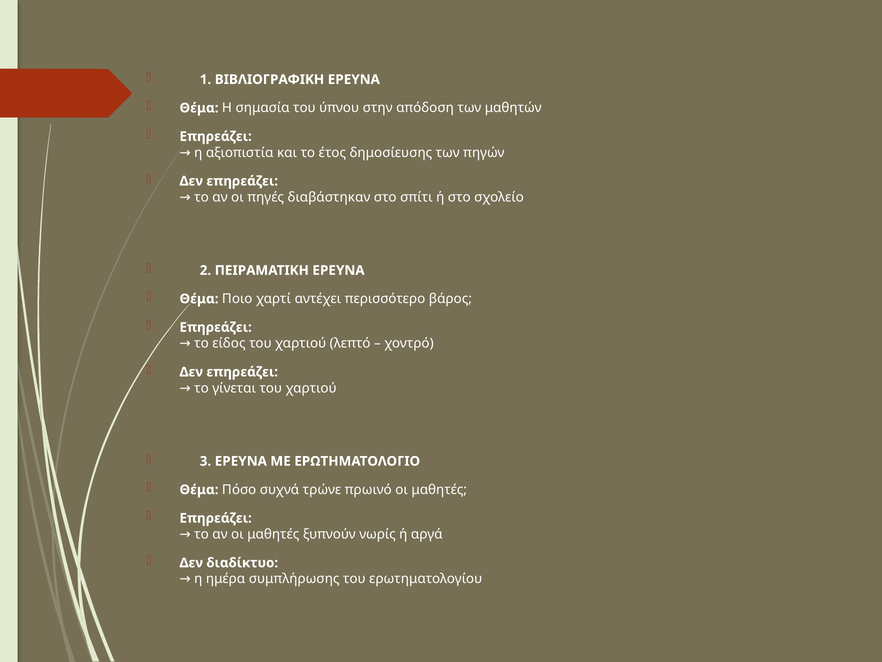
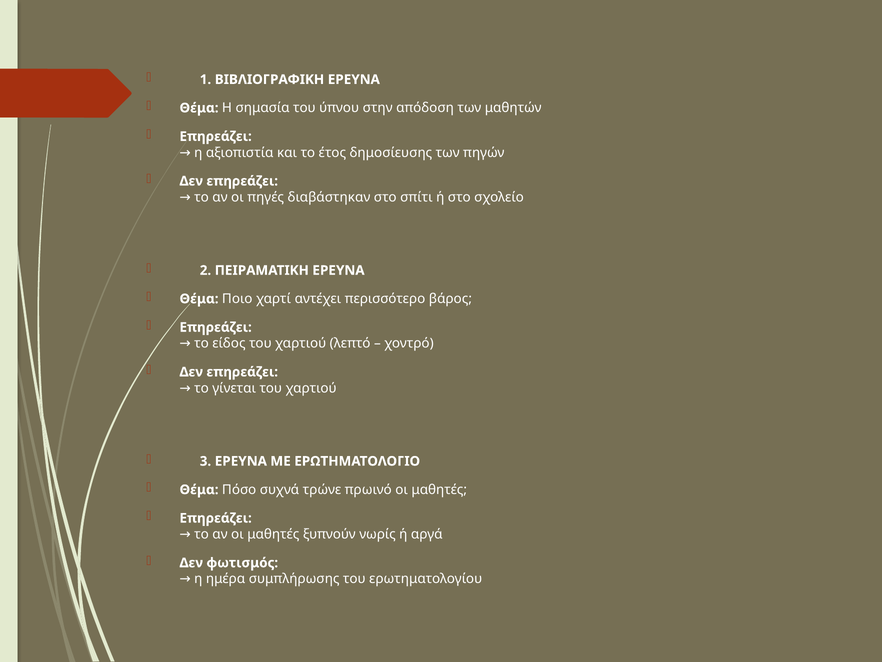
διαδίκτυο: διαδίκτυο -> φωτισμός
